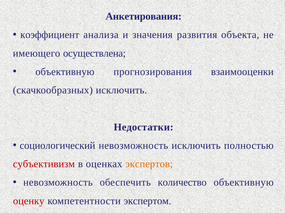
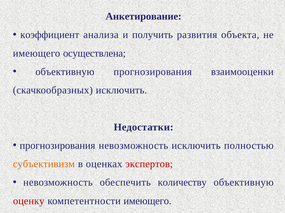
Анкетирования: Анкетирования -> Анкетирование
значения: значения -> получить
социологический at (57, 146): социологический -> прогнозирования
субъективизм colour: red -> orange
экспертов colour: orange -> red
количество: количество -> количеству
компетентности экспертом: экспертом -> имеющего
